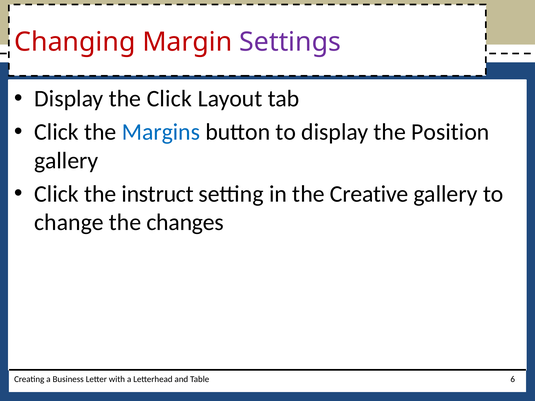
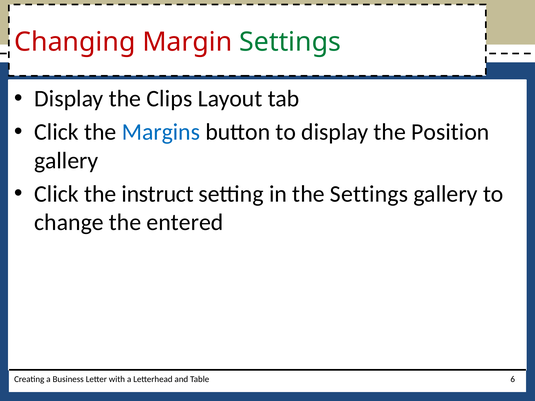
Settings at (290, 42) colour: purple -> green
the Click: Click -> Clips
the Creative: Creative -> Settings
changes: changes -> entered
